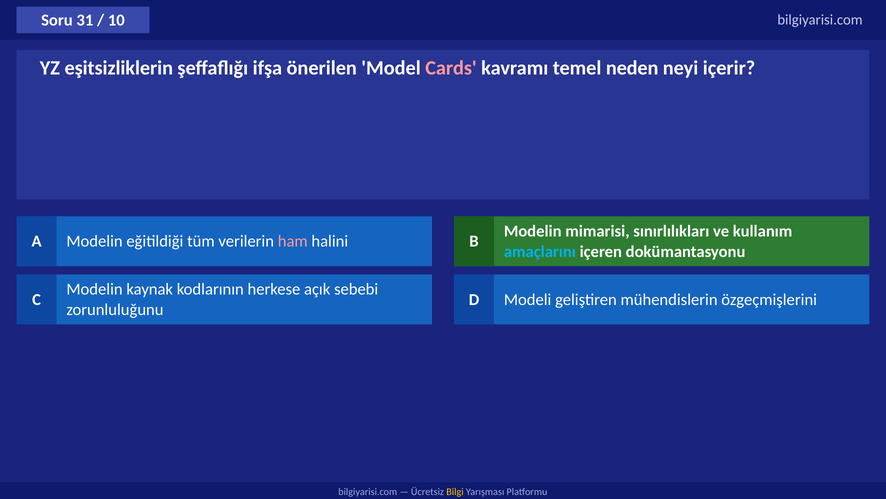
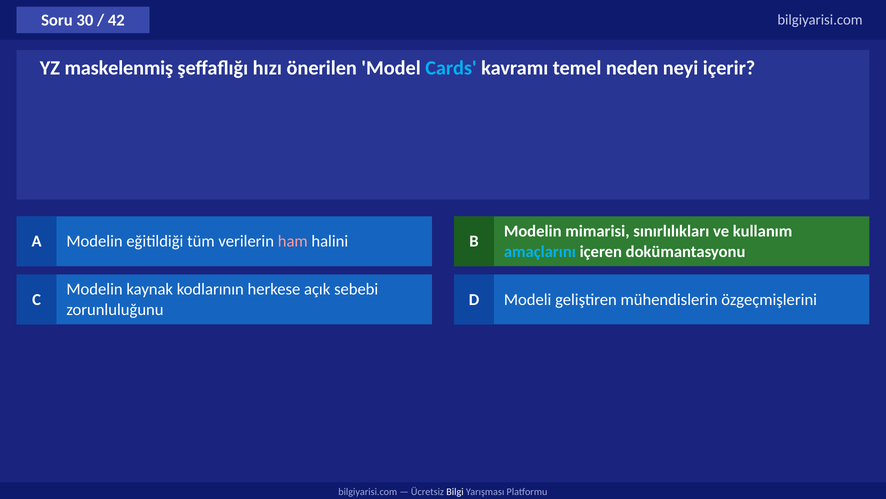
31: 31 -> 30
10: 10 -> 42
eşitsizliklerin: eşitsizliklerin -> maskelenmiş
ifşa: ifşa -> hızı
Cards colour: pink -> light blue
Bilgi colour: yellow -> white
